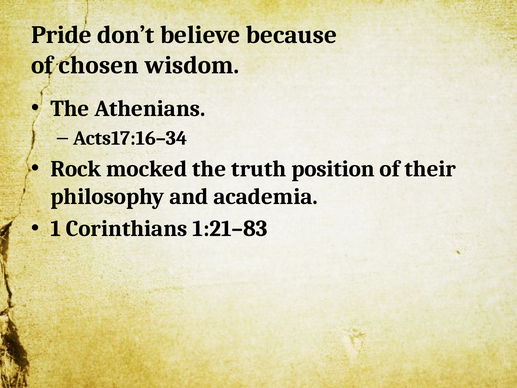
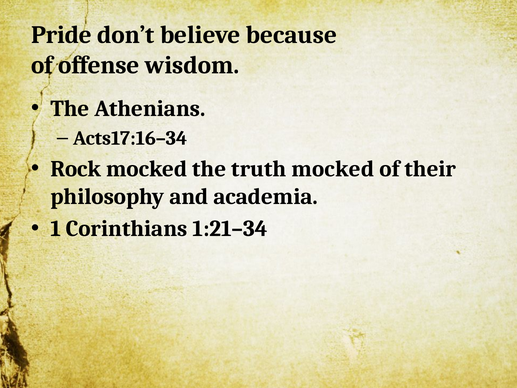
chosen: chosen -> offense
truth position: position -> mocked
1:21–83: 1:21–83 -> 1:21–34
